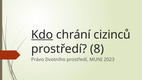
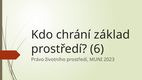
Kdo underline: present -> none
cizinců: cizinců -> základ
8: 8 -> 6
